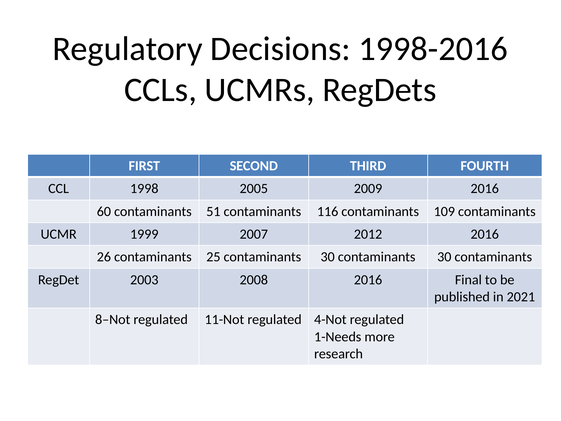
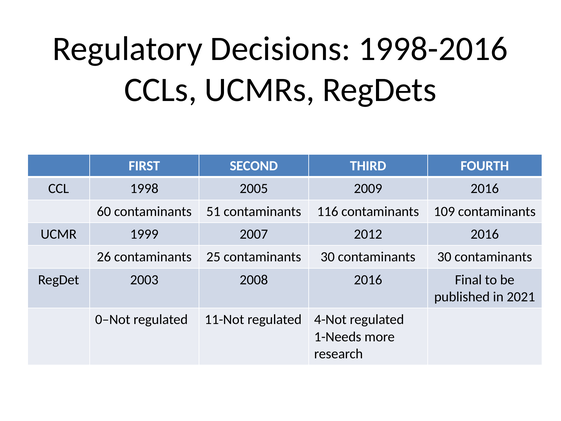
8–Not: 8–Not -> 0–Not
